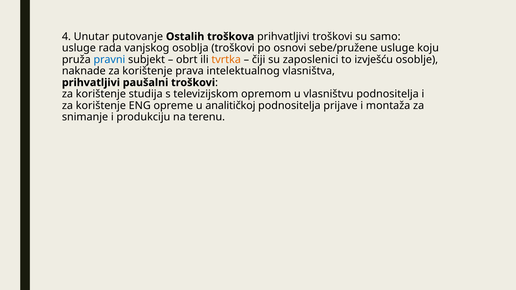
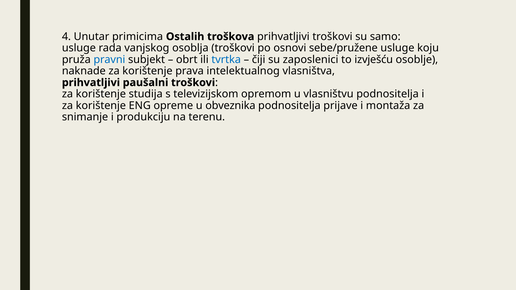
putovanje: putovanje -> primicima
tvrtka colour: orange -> blue
analitičkoj: analitičkoj -> obveznika
